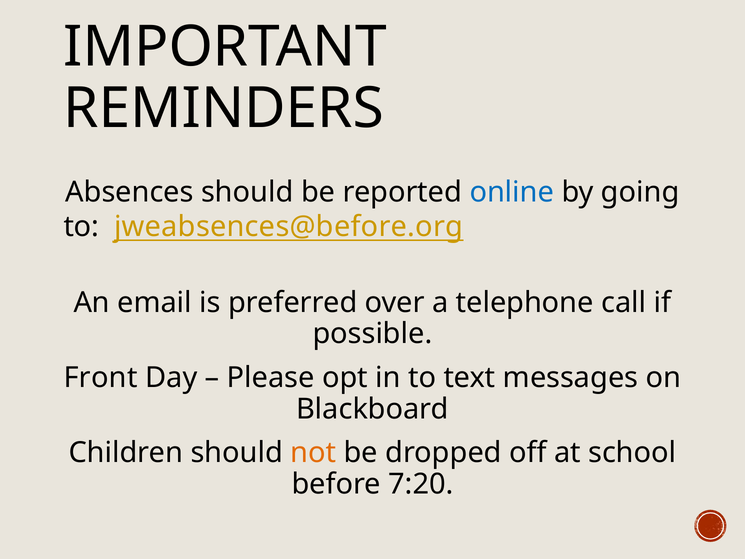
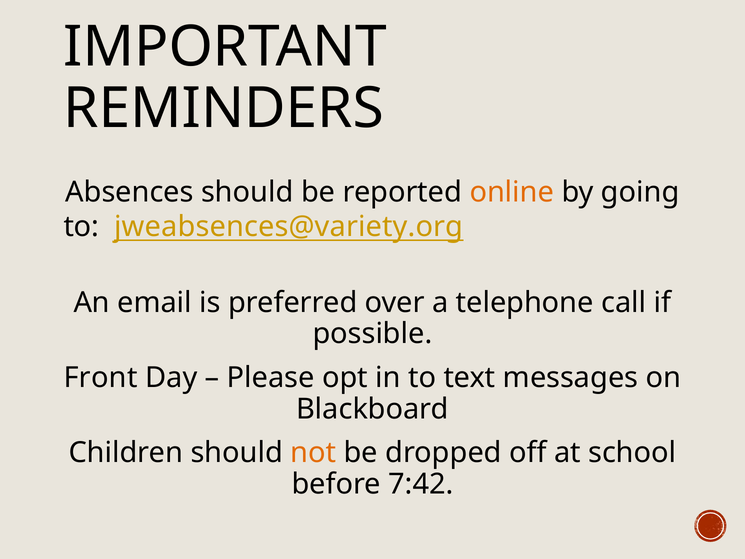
online colour: blue -> orange
jweabsences@before.org: jweabsences@before.org -> jweabsences@variety.org
7:20: 7:20 -> 7:42
